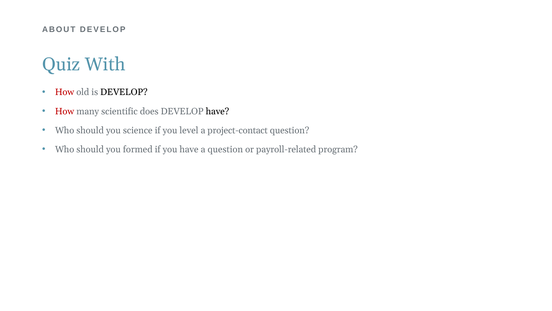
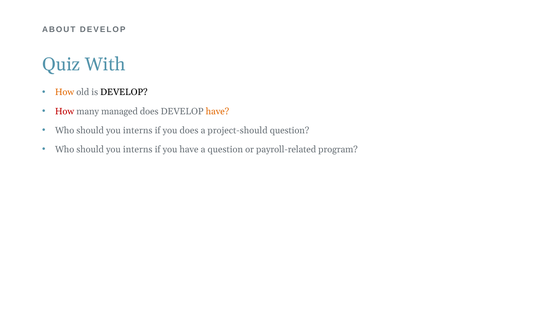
How at (65, 92) colour: red -> orange
scientific: scientific -> managed
have at (217, 111) colour: black -> orange
science at (138, 130): science -> interns
you level: level -> does
project-contact: project-contact -> project-should
formed at (138, 149): formed -> interns
